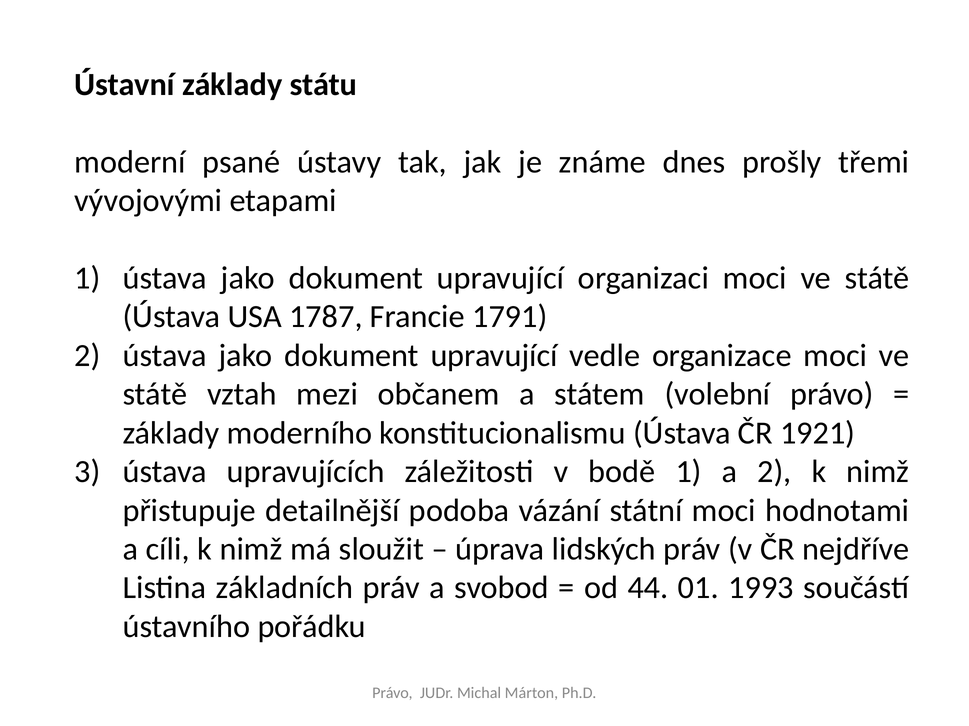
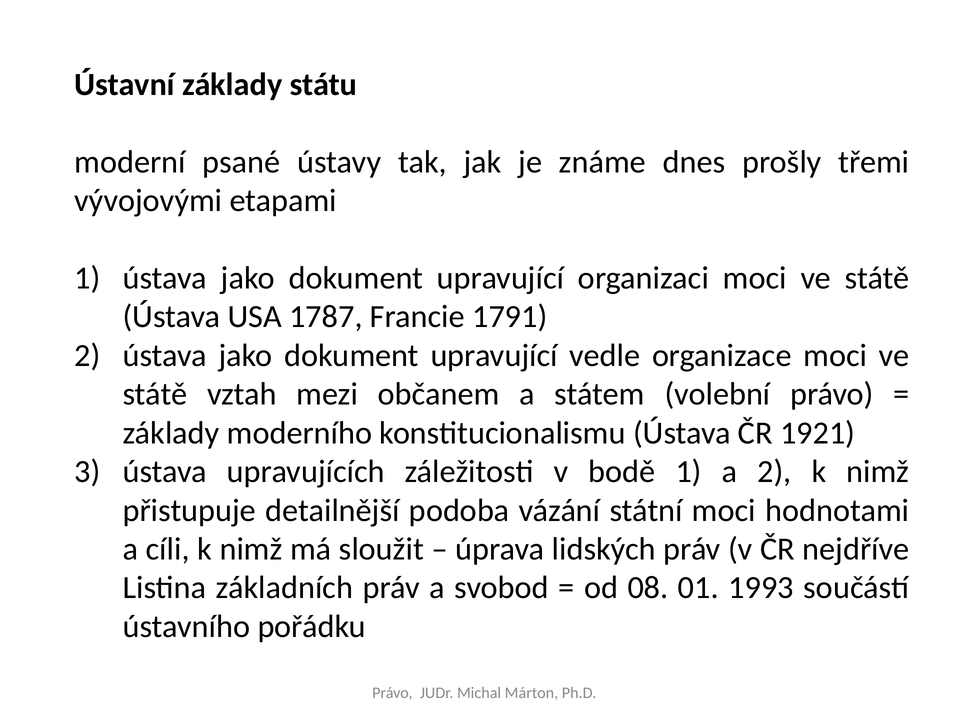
44: 44 -> 08
